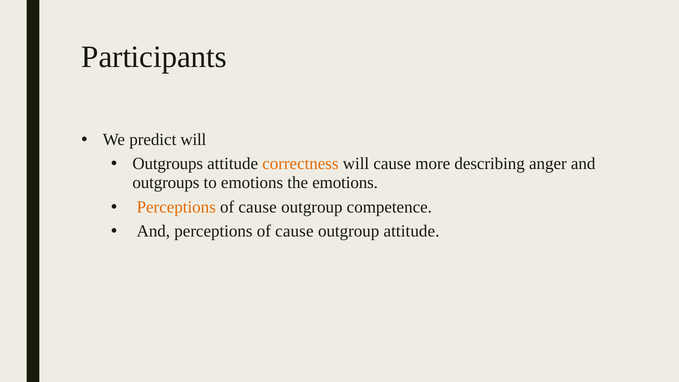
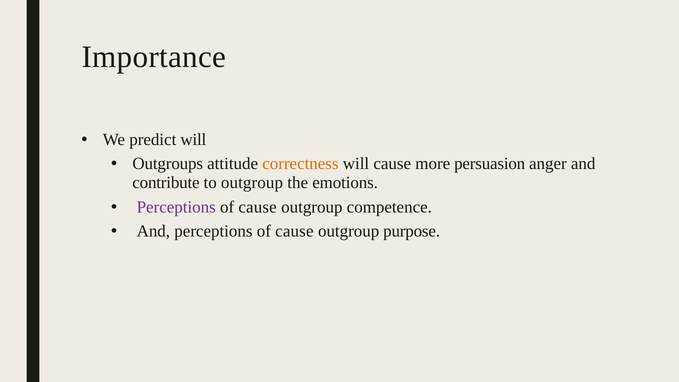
Participants: Participants -> Importance
describing: describing -> persuasion
outgroups at (166, 183): outgroups -> contribute
to emotions: emotions -> outgroup
Perceptions at (176, 207) colour: orange -> purple
outgroup attitude: attitude -> purpose
